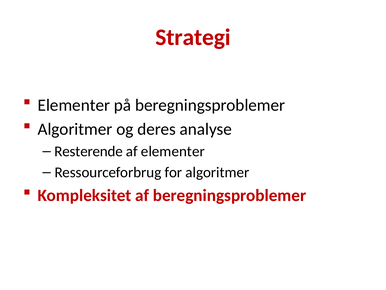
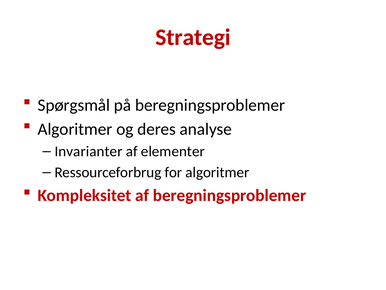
Elementer at (74, 105): Elementer -> Spørgsmål
Resterende: Resterende -> Invarianter
